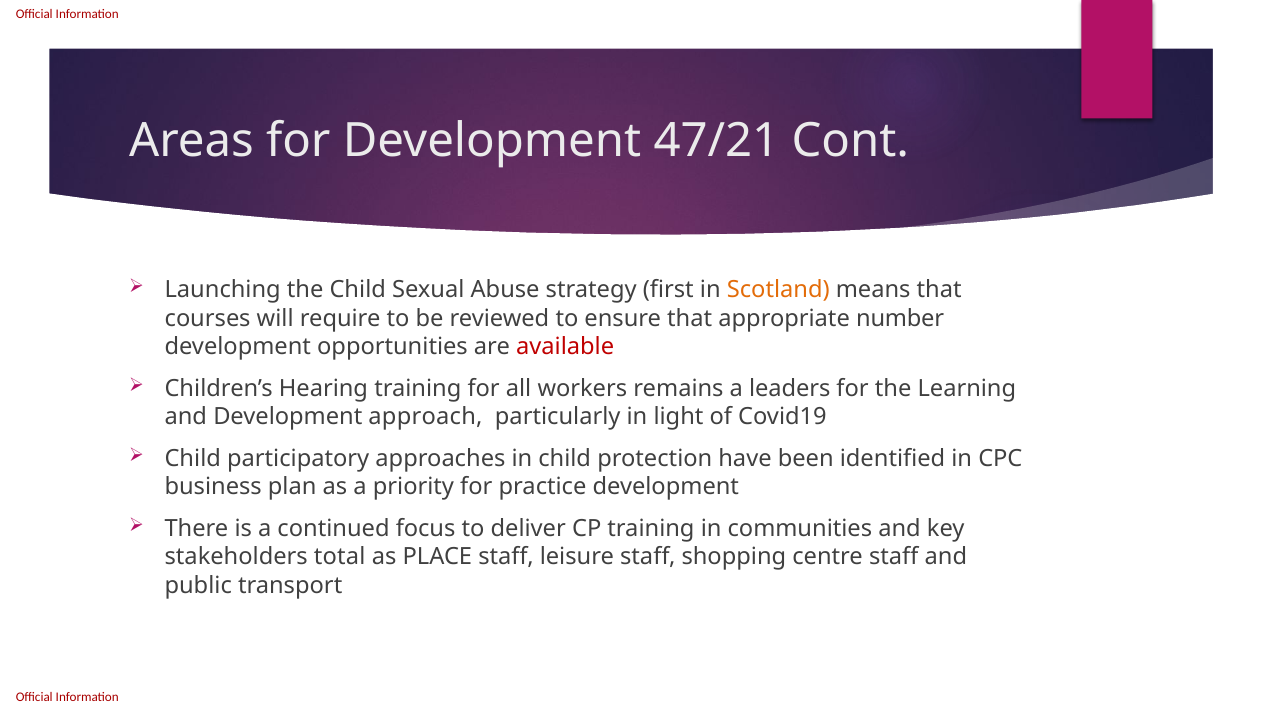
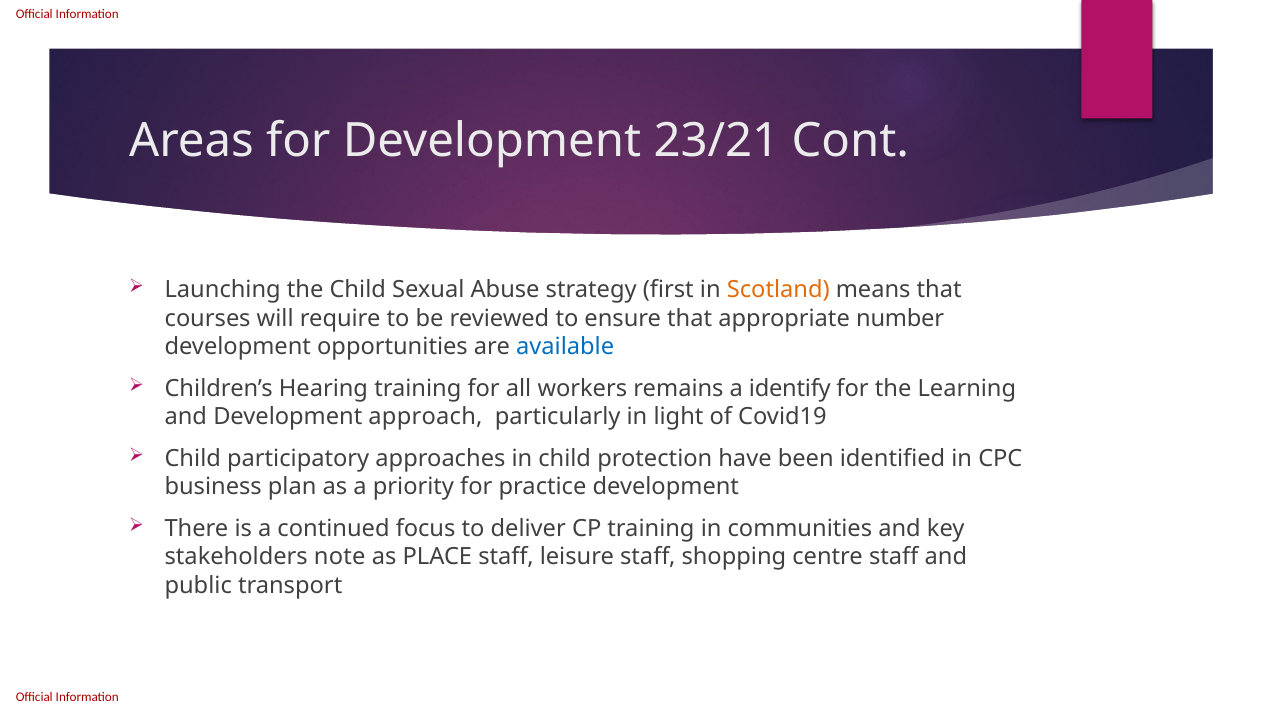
47/21: 47/21 -> 23/21
available colour: red -> blue
leaders: leaders -> identify
total: total -> note
